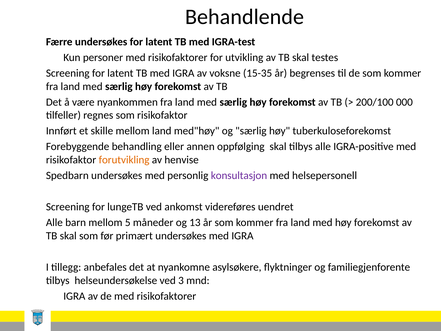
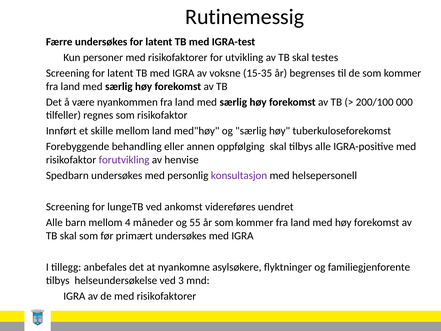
Behandlende: Behandlende -> Rutinemessig
forutvikling colour: orange -> purple
5: 5 -> 4
13: 13 -> 55
